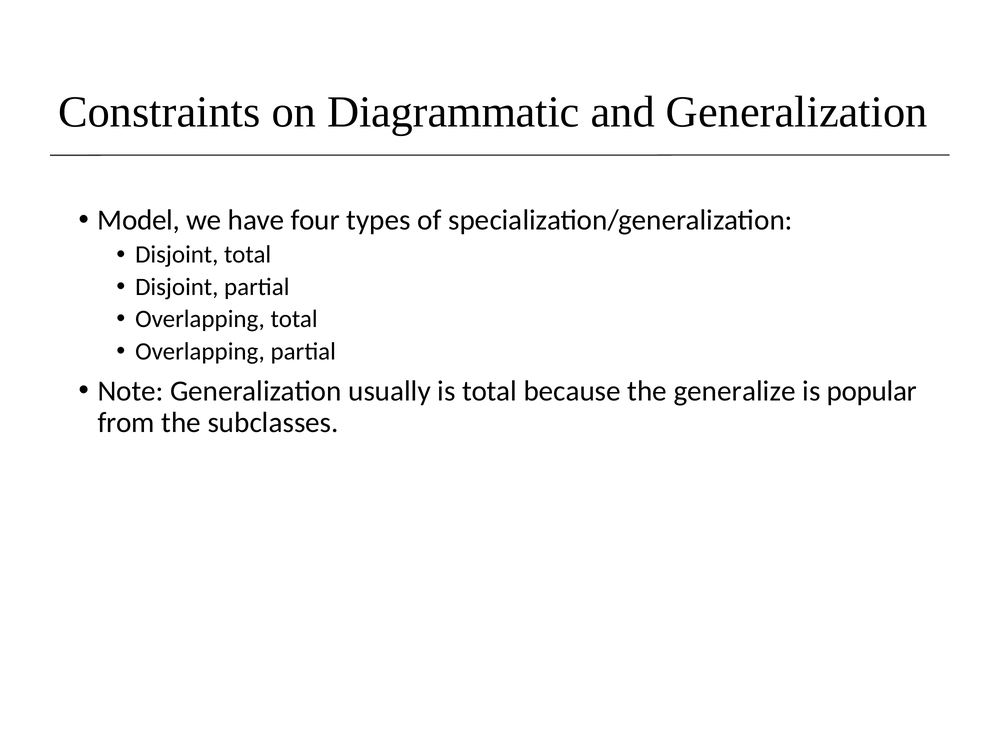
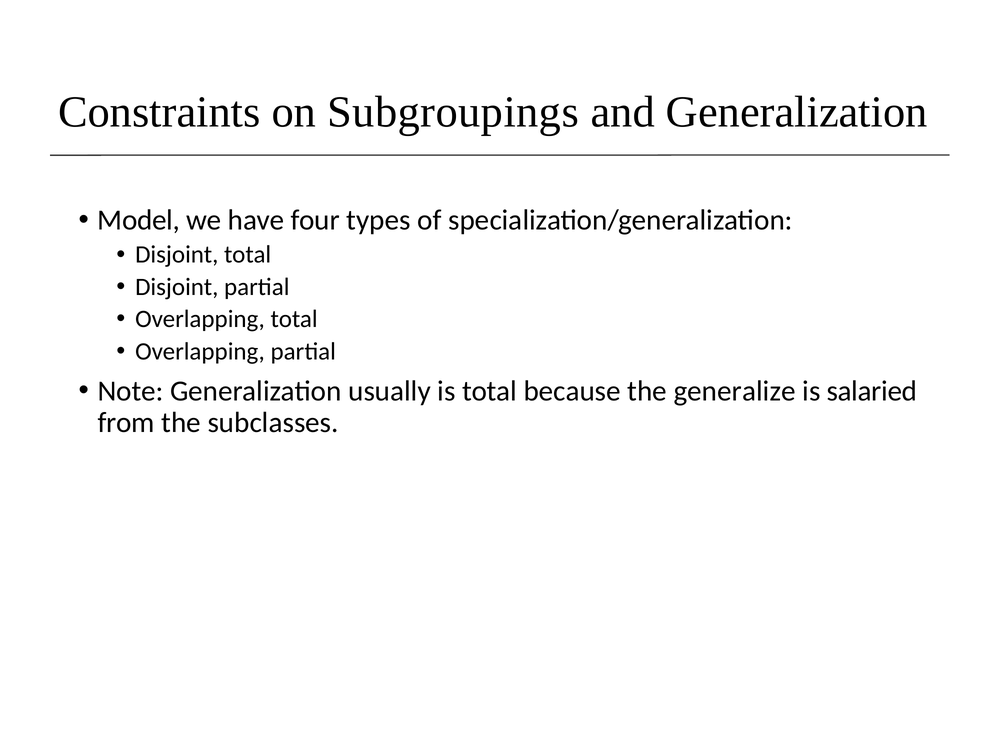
Diagrammatic: Diagrammatic -> Subgroupings
popular: popular -> salaried
